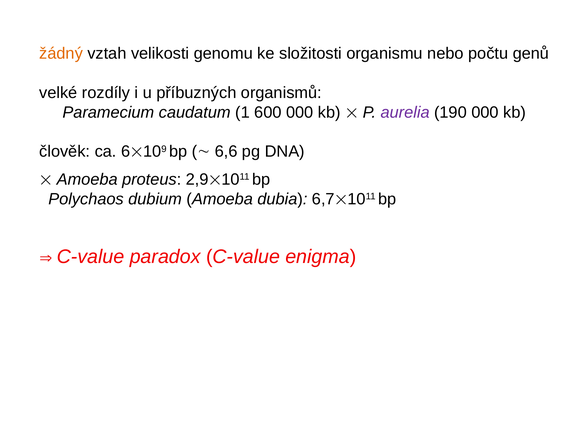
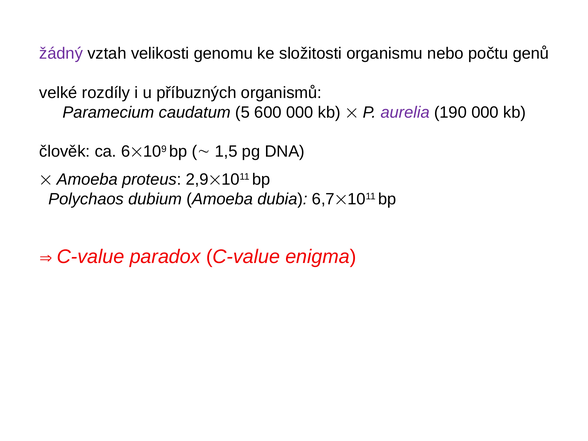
žádný colour: orange -> purple
1: 1 -> 5
6,6: 6,6 -> 1,5
